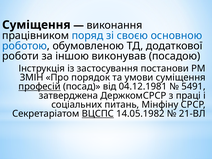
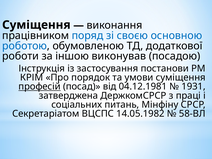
ЗМІН: ЗМІН -> КРІМ
5491: 5491 -> 1931
ВЦСПС underline: present -> none
21-ВЛ: 21-ВЛ -> 58-ВЛ
